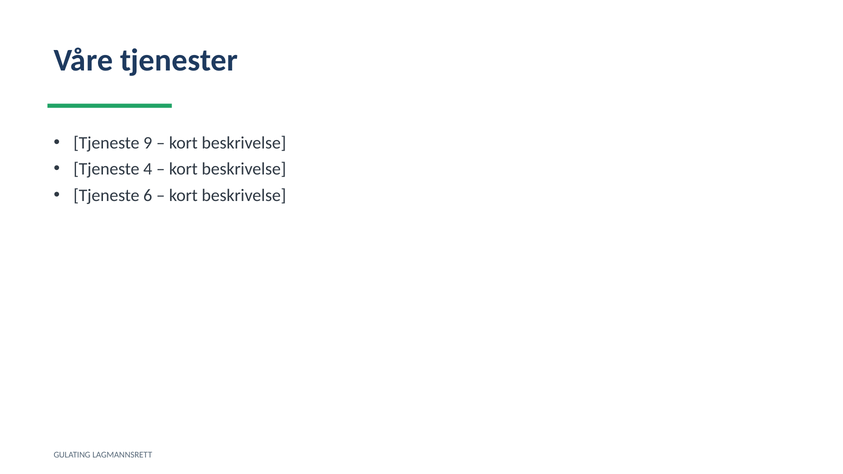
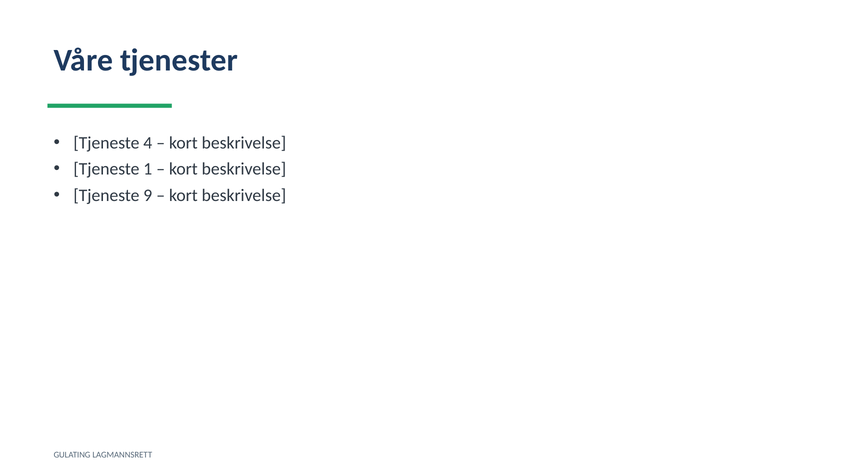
9: 9 -> 4
4: 4 -> 1
6: 6 -> 9
